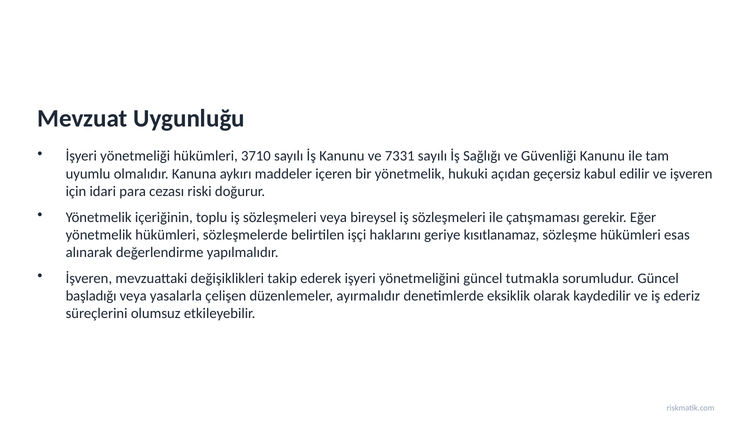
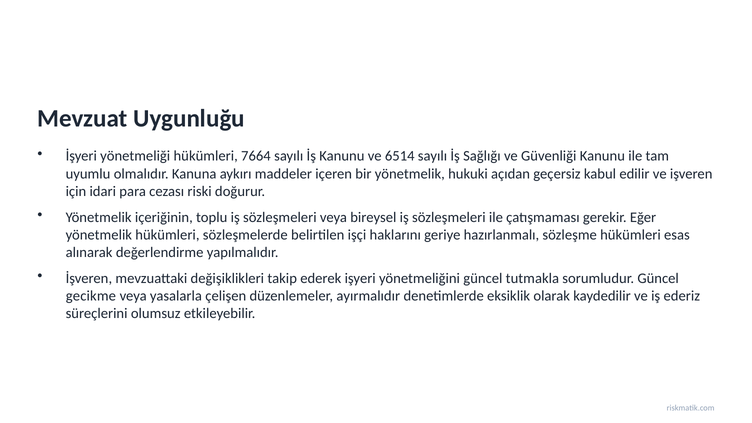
3710: 3710 -> 7664
7331: 7331 -> 6514
kısıtlanamaz: kısıtlanamaz -> hazırlanmalı
başladığı: başladığı -> gecikme
